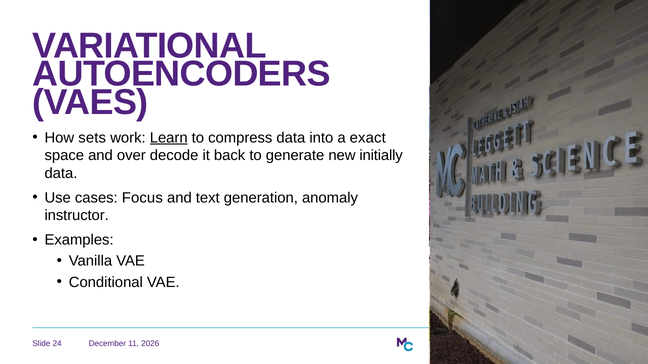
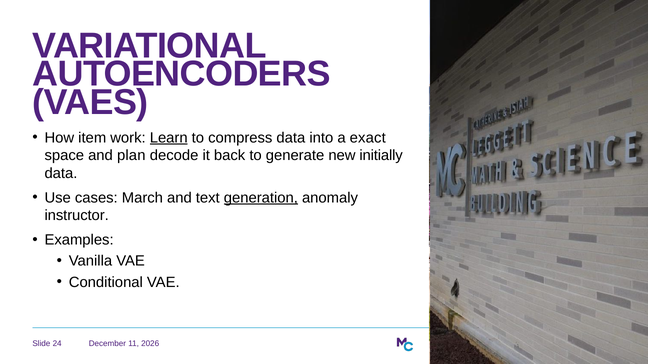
sets: sets -> item
over: over -> plan
Focus: Focus -> March
generation underline: none -> present
